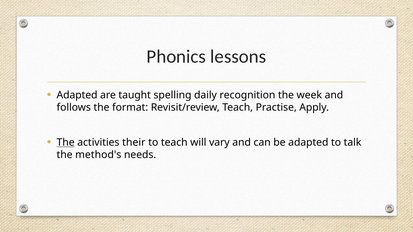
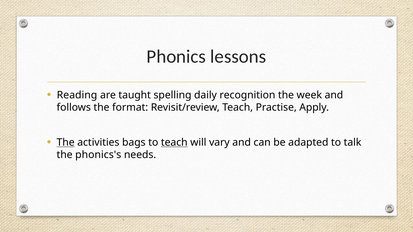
Adapted at (77, 95): Adapted -> Reading
their: their -> bags
teach at (174, 143) underline: none -> present
method's: method's -> phonics's
